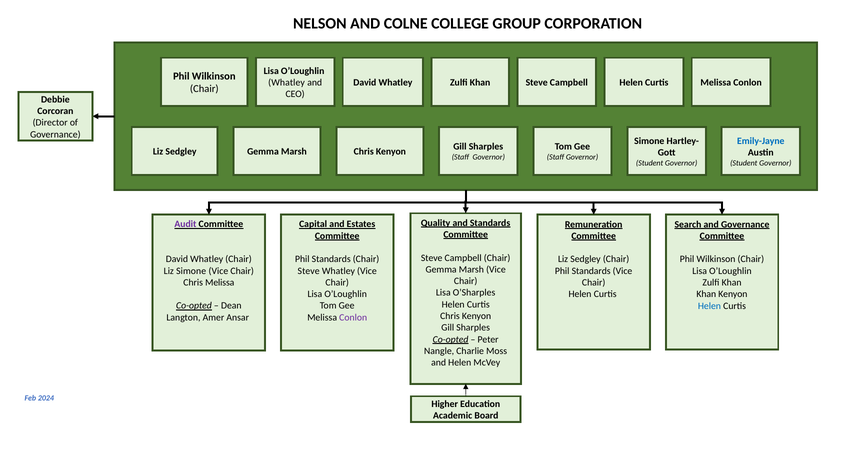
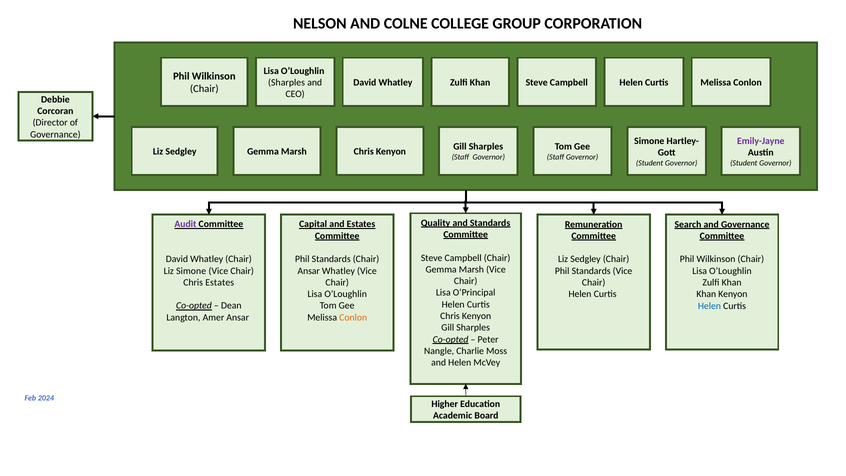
Whatley at (287, 83): Whatley -> Sharples
Emily-Jayne colour: blue -> purple
Steve at (309, 271): Steve -> Ansar
Chris Melissa: Melissa -> Estates
O’Sharples: O’Sharples -> O’Principal
Conlon at (353, 317) colour: purple -> orange
